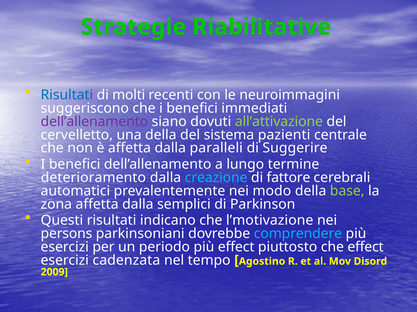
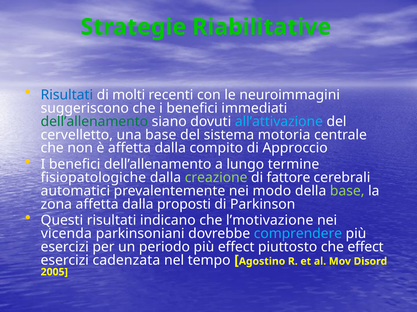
dell’allenamento at (94, 122) colour: purple -> green
all’attivazione colour: light green -> light blue
una della: della -> base
pazienti: pazienti -> motoria
paralleli: paralleli -> compito
Suggerire: Suggerire -> Approccio
deterioramento: deterioramento -> fisiopatologiche
creazione colour: light blue -> light green
semplici: semplici -> proposti
persons: persons -> vicenda
2009: 2009 -> 2005
